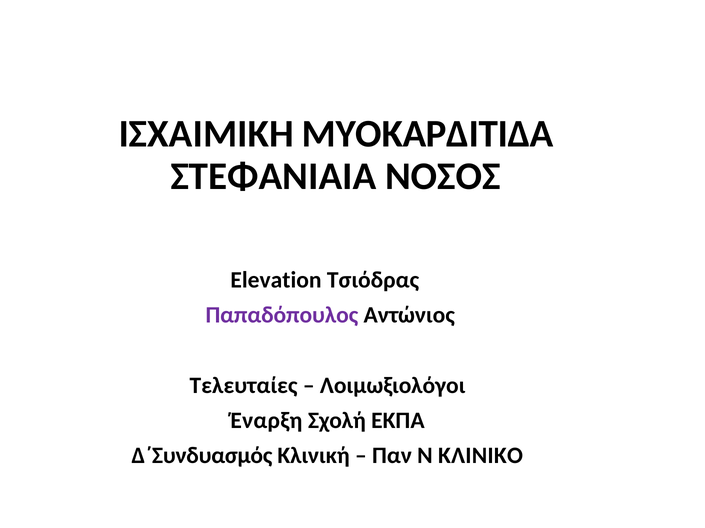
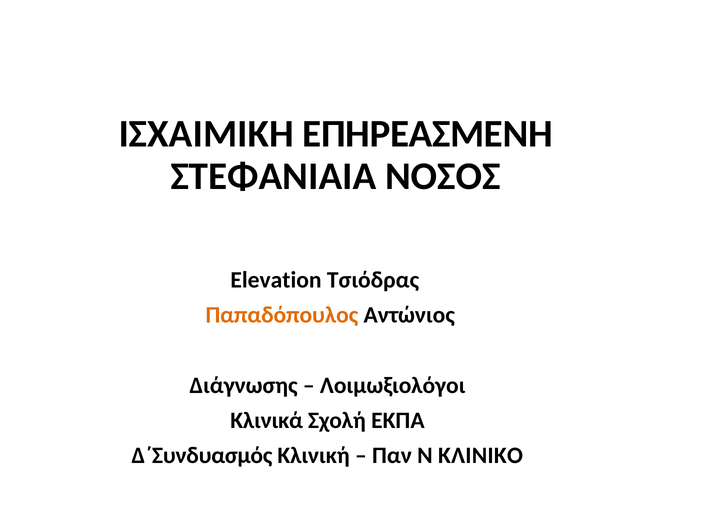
ΜΥΟΚΑΡΔΙΤΙΔΑ: ΜΥΟΚΑΡΔΙΤΙΔΑ -> ΕΠΗΡΕΑΣΜΕΝΗ
Παπαδόπουλος colour: purple -> orange
Τελευταίες: Τελευταίες -> Διάγνωσης
Έναρξη: Έναρξη -> Κλινικά
